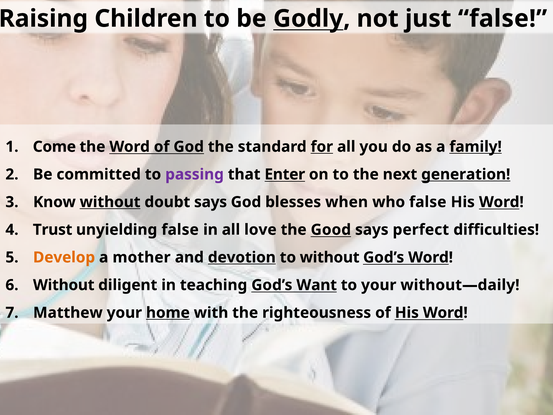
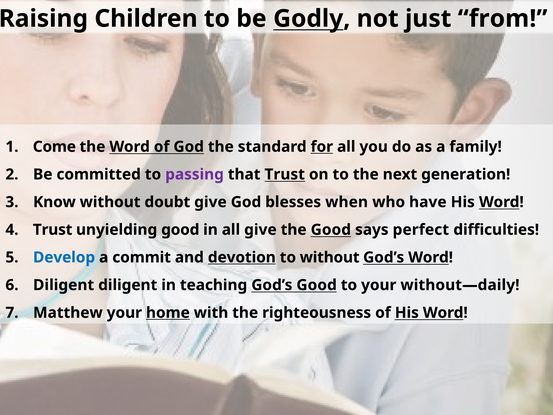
just false: false -> from
family underline: present -> none
that Enter: Enter -> Trust
generation underline: present -> none
without at (110, 202) underline: present -> none
doubt says: says -> give
who false: false -> have
unyielding false: false -> good
all love: love -> give
Develop colour: orange -> blue
mother: mother -> commit
Without at (64, 285): Without -> Diligent
God’s Want: Want -> Good
